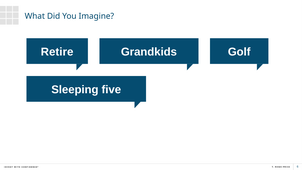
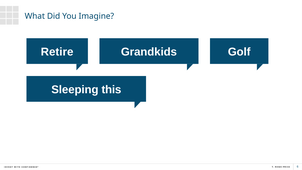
five: five -> this
